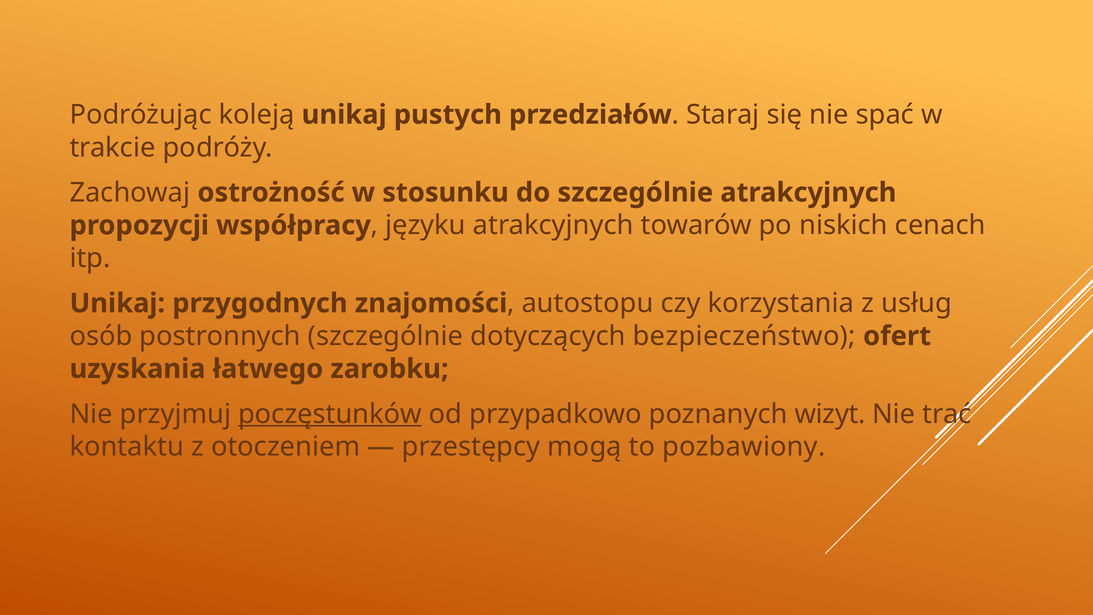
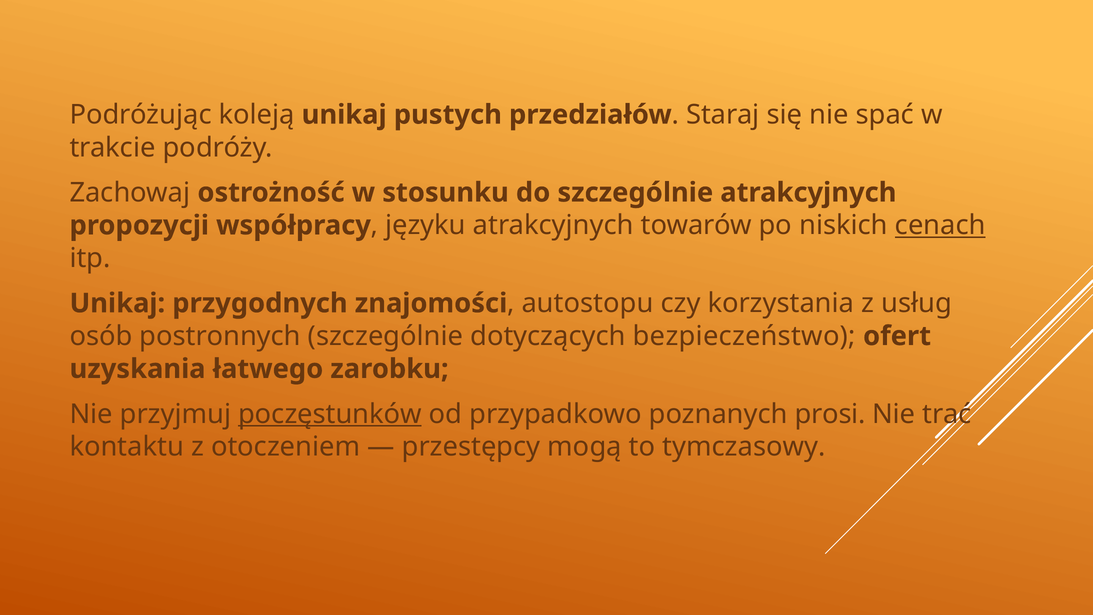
cenach underline: none -> present
wizyt: wizyt -> prosi
pozbawiony: pozbawiony -> tymczasowy
